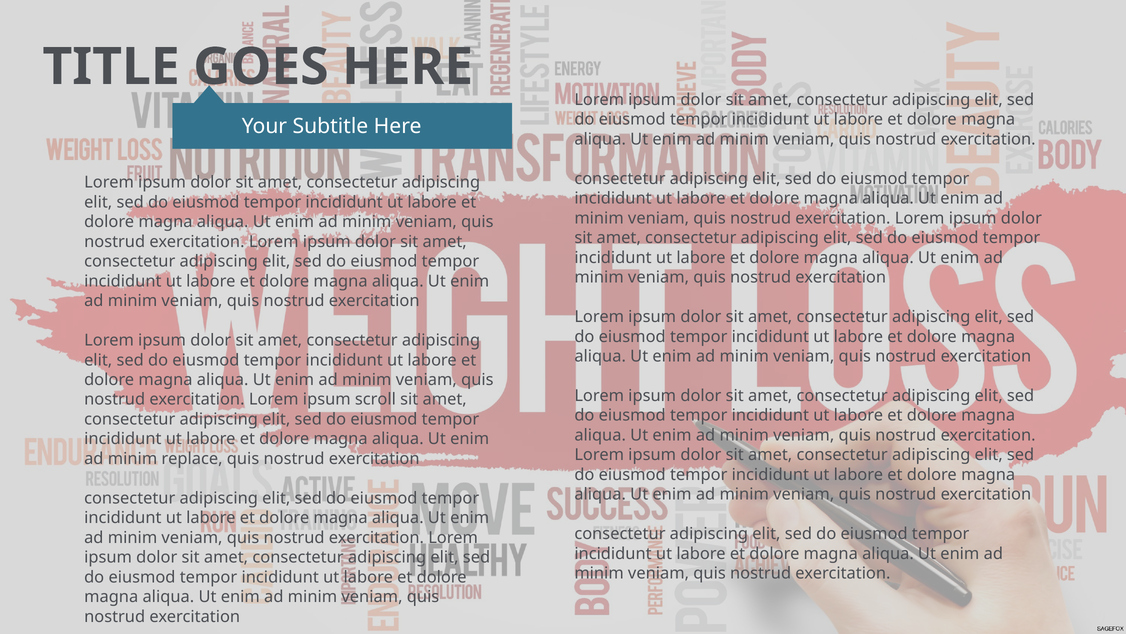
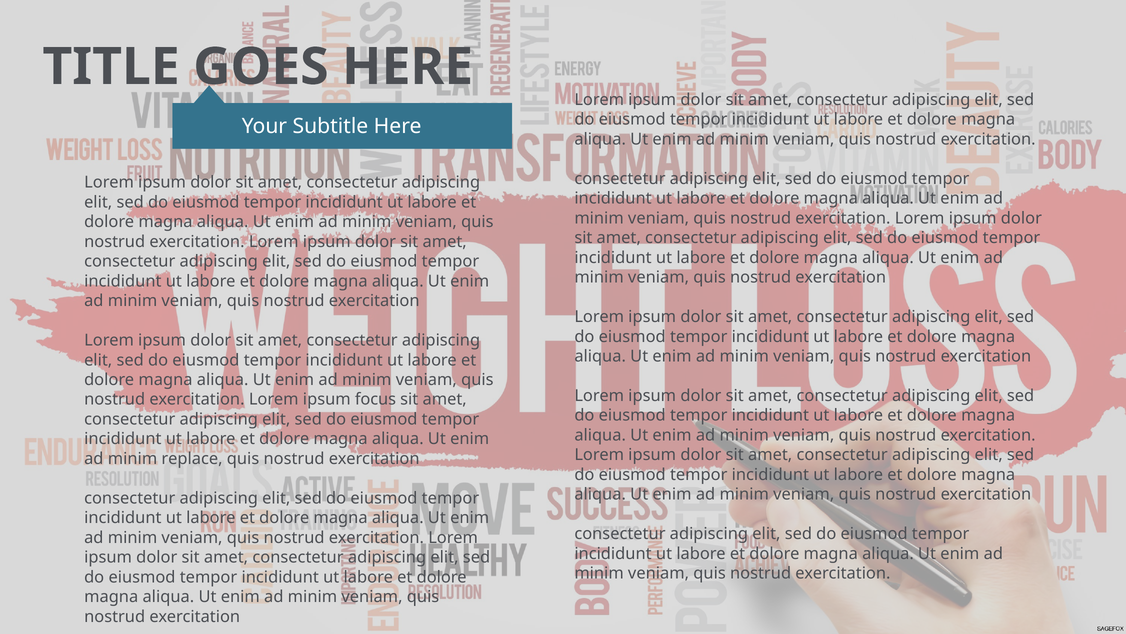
scroll: scroll -> focus
